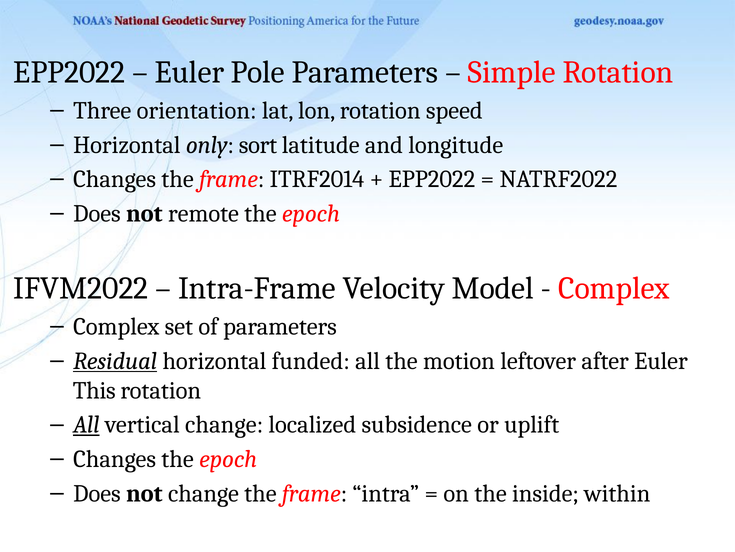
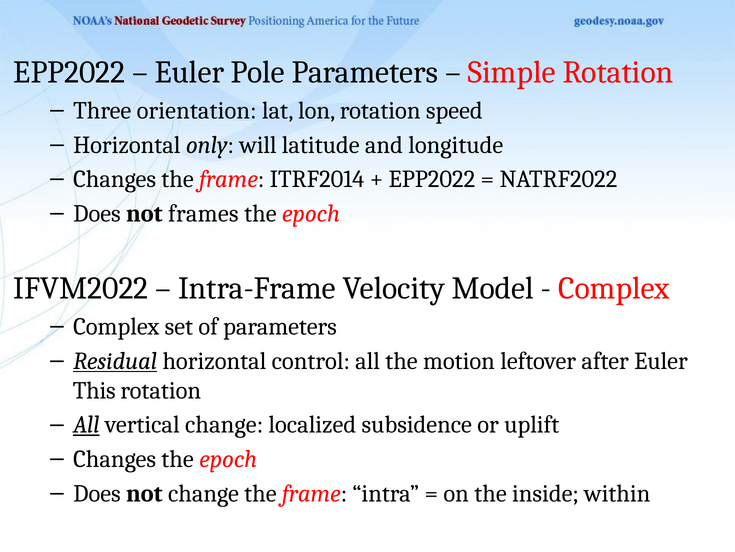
sort: sort -> will
remote: remote -> frames
funded: funded -> control
